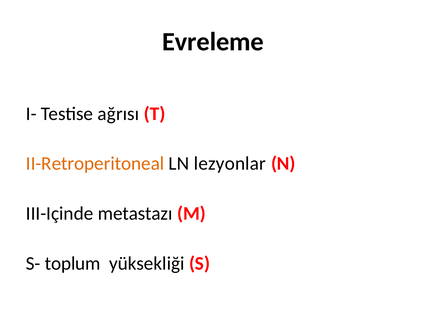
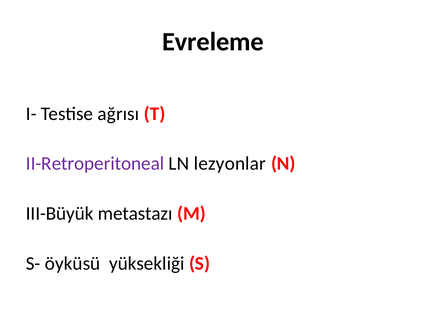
II-Retroperitoneal colour: orange -> purple
III-Içinde: III-Içinde -> III-Büyük
toplum: toplum -> öyküsü
